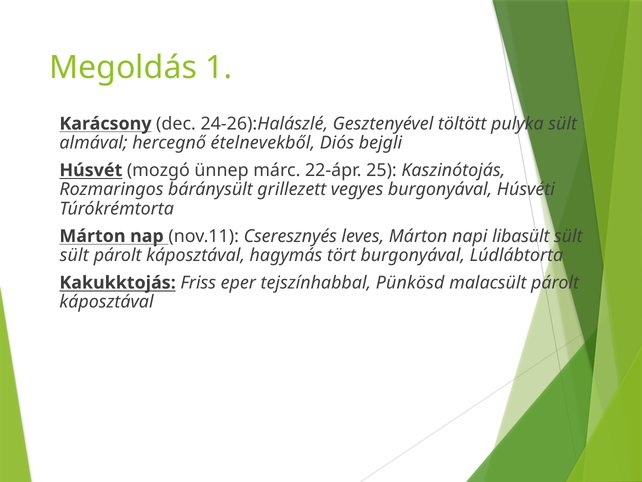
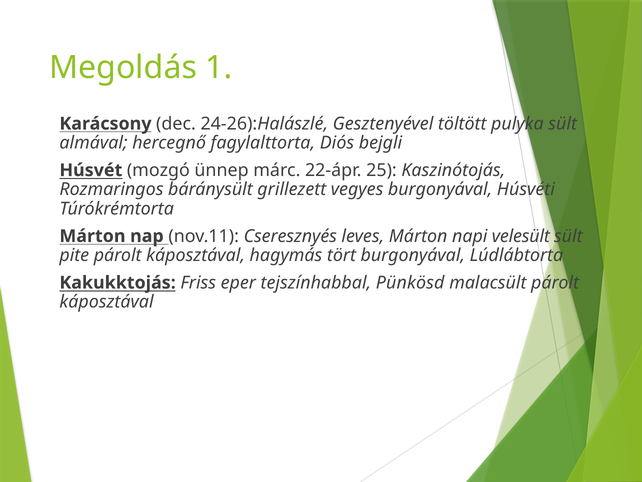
ételnevekből: ételnevekből -> fagylalttorta
libasült: libasült -> velesült
sült at (74, 255): sült -> pite
